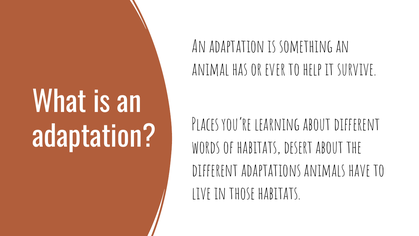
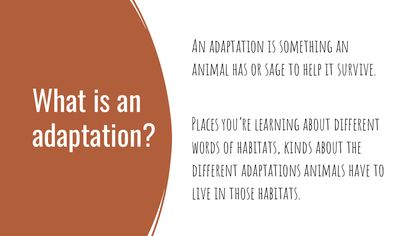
ever: ever -> sage
desert: desert -> kinds
